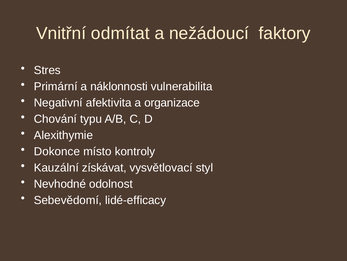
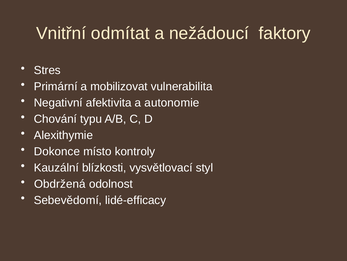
náklonnosti: náklonnosti -> mobilizovat
organizace: organizace -> autonomie
získávat: získávat -> blízkosti
Nevhodné: Nevhodné -> Obdržená
